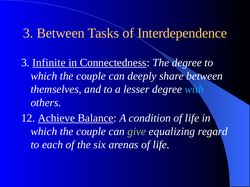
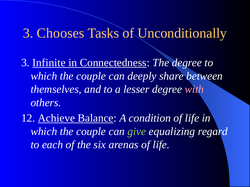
3 Between: Between -> Chooses
Interdependence: Interdependence -> Unconditionally
with colour: light blue -> pink
